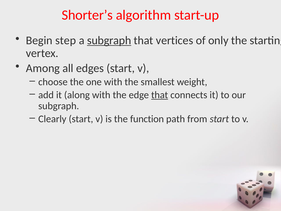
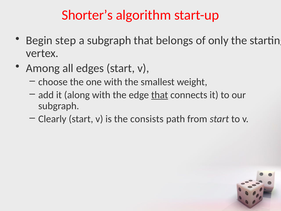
subgraph at (109, 40) underline: present -> none
vertices: vertices -> belongs
function: function -> consists
